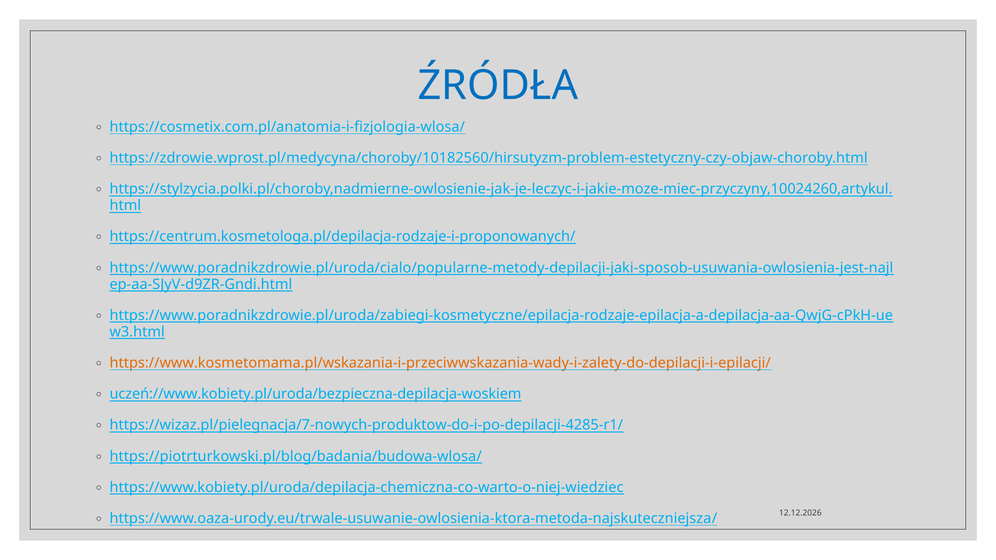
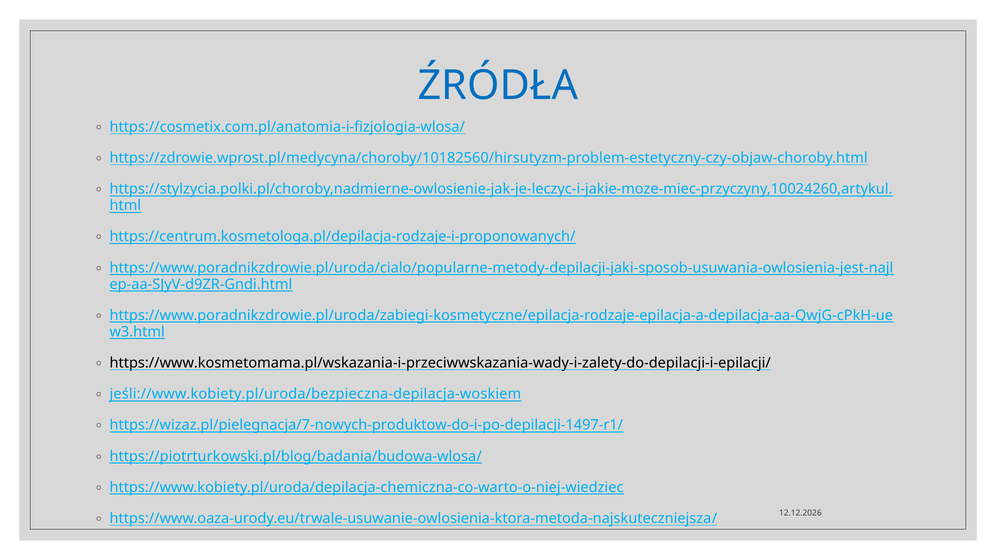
https://www.kosmetomama.pl/wskazania-i-przeciwwskazania-wady-i-zalety-do-depilacji-i-epilacji/ colour: orange -> black
uczeń://www.kobiety.pl/uroda/bezpieczna-depilacja-woskiem: uczeń://www.kobiety.pl/uroda/bezpieczna-depilacja-woskiem -> jeśli://www.kobiety.pl/uroda/bezpieczna-depilacja-woskiem
https://wizaz.pl/pielegnacja/7-nowych-produktow-do-i-po-depilacji-4285-r1/: https://wizaz.pl/pielegnacja/7-nowych-produktow-do-i-po-depilacji-4285-r1/ -> https://wizaz.pl/pielegnacja/7-nowych-produktow-do-i-po-depilacji-1497-r1/
